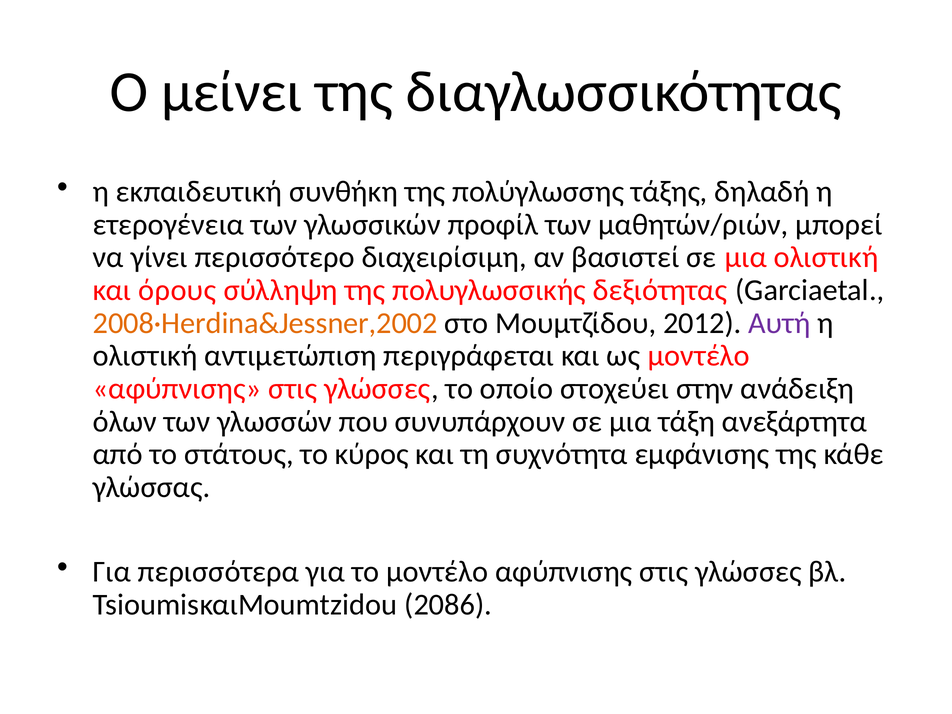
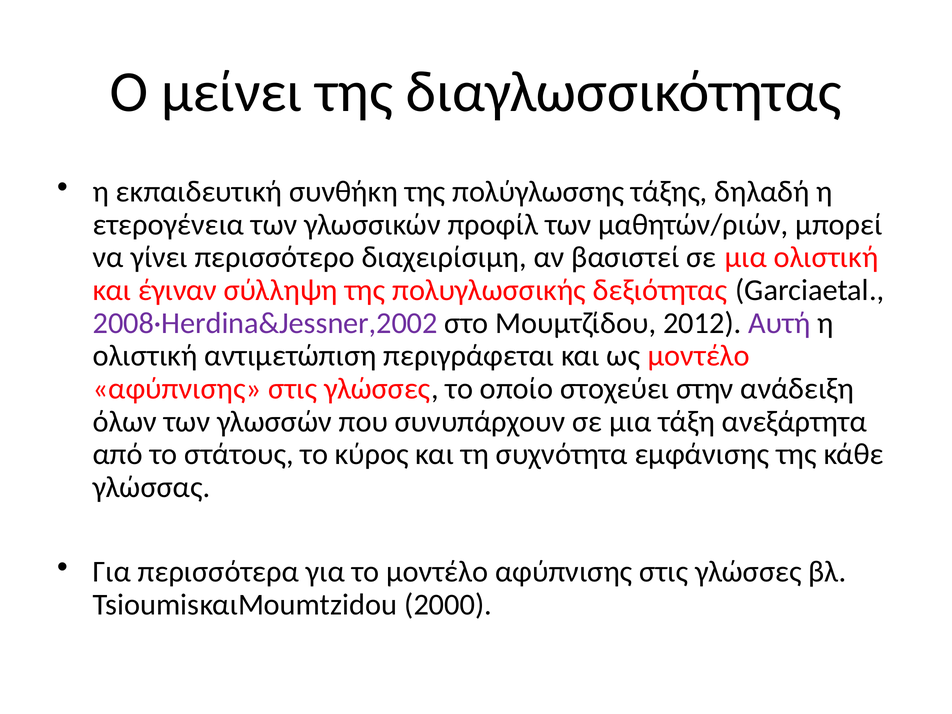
όρους: όρους -> έγιναν
2008·Herdina&Jessner,2002 colour: orange -> purple
2086: 2086 -> 2000
